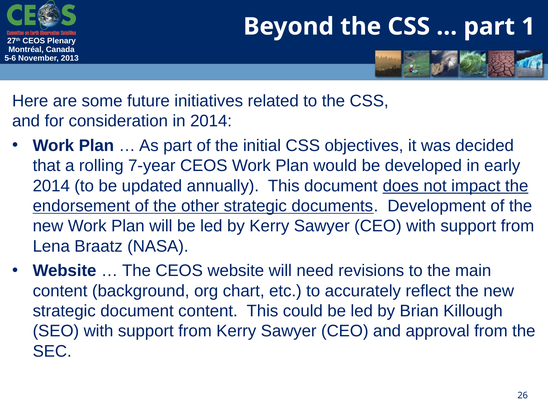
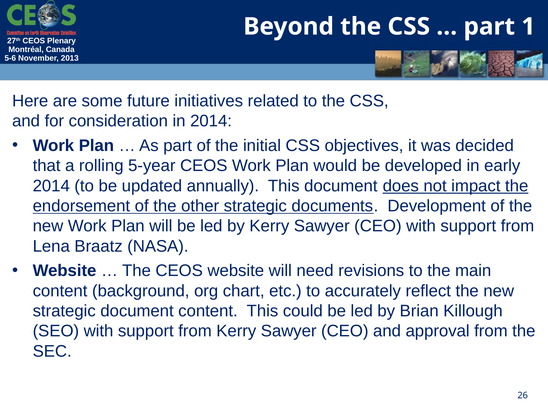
7-year: 7-year -> 5-year
